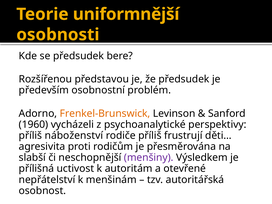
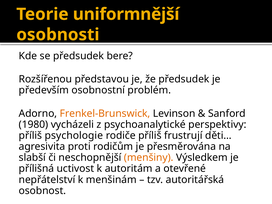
1960: 1960 -> 1980
náboženství: náboženství -> psychologie
menšiny colour: purple -> orange
